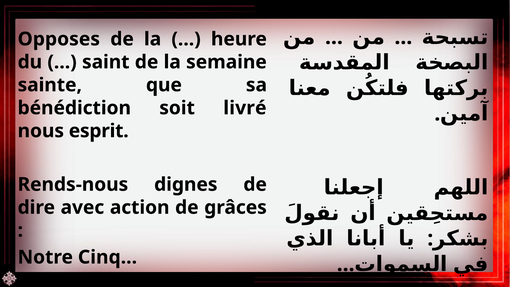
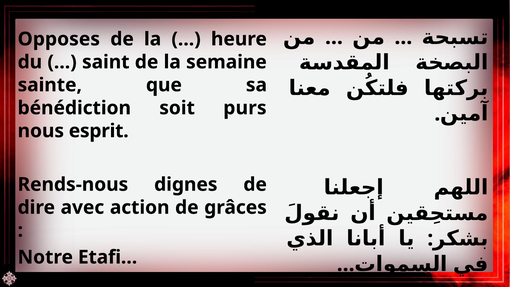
livré: livré -> purs
Cinq…: Cinq… -> Etafi…
